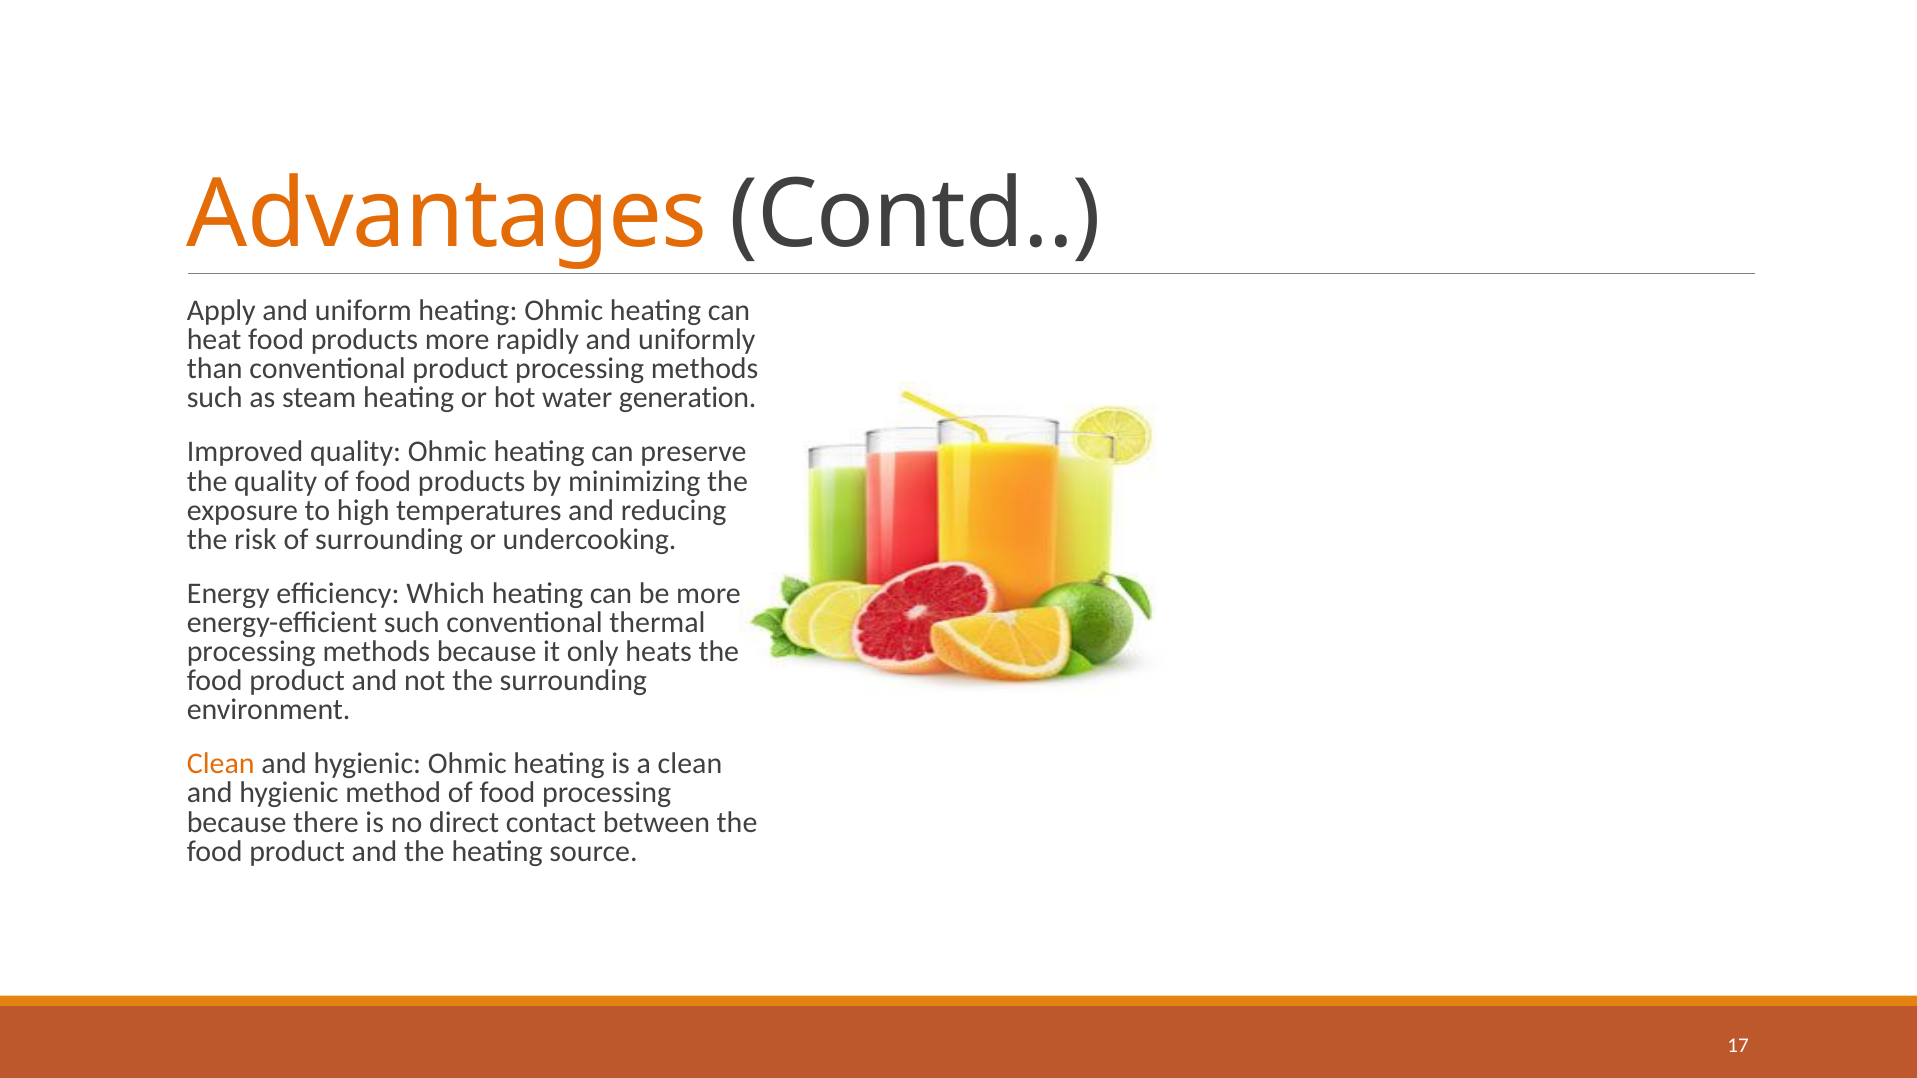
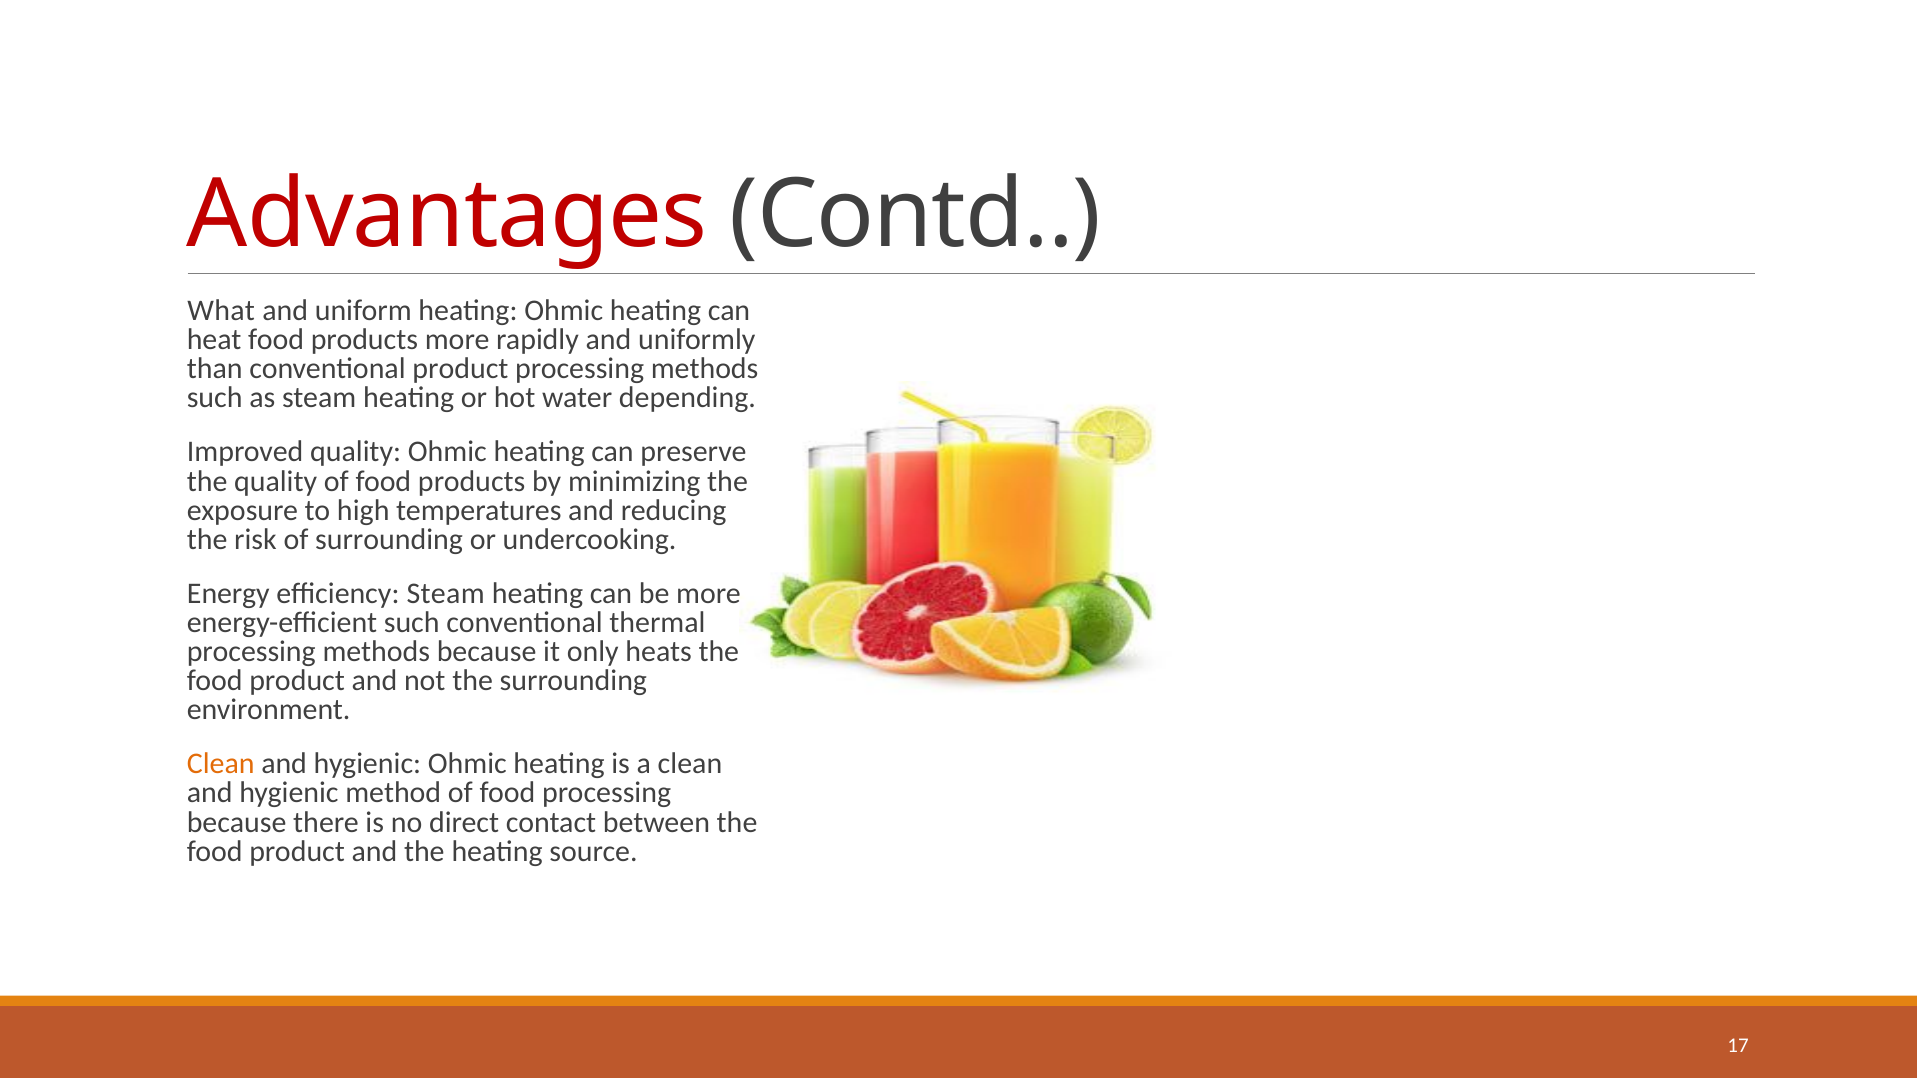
Advantages colour: orange -> red
Apply: Apply -> What
generation: generation -> depending
efficiency Which: Which -> Steam
